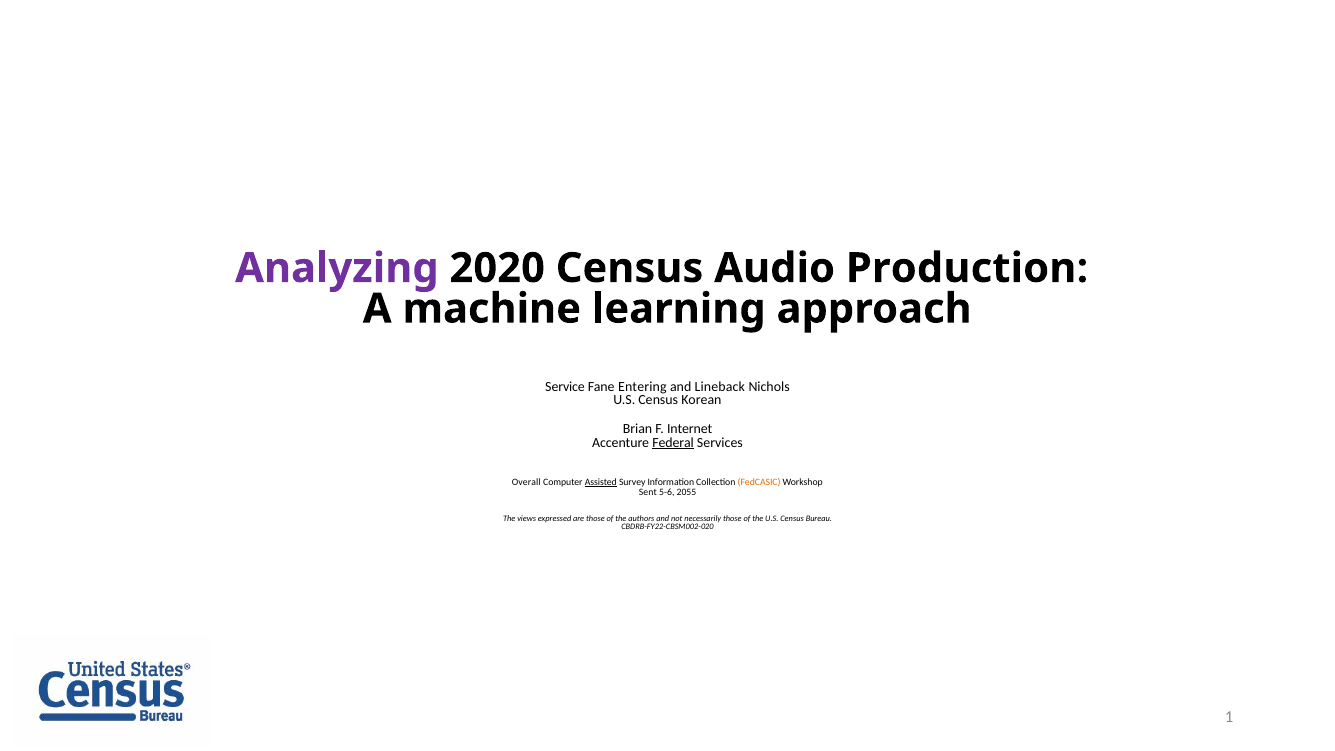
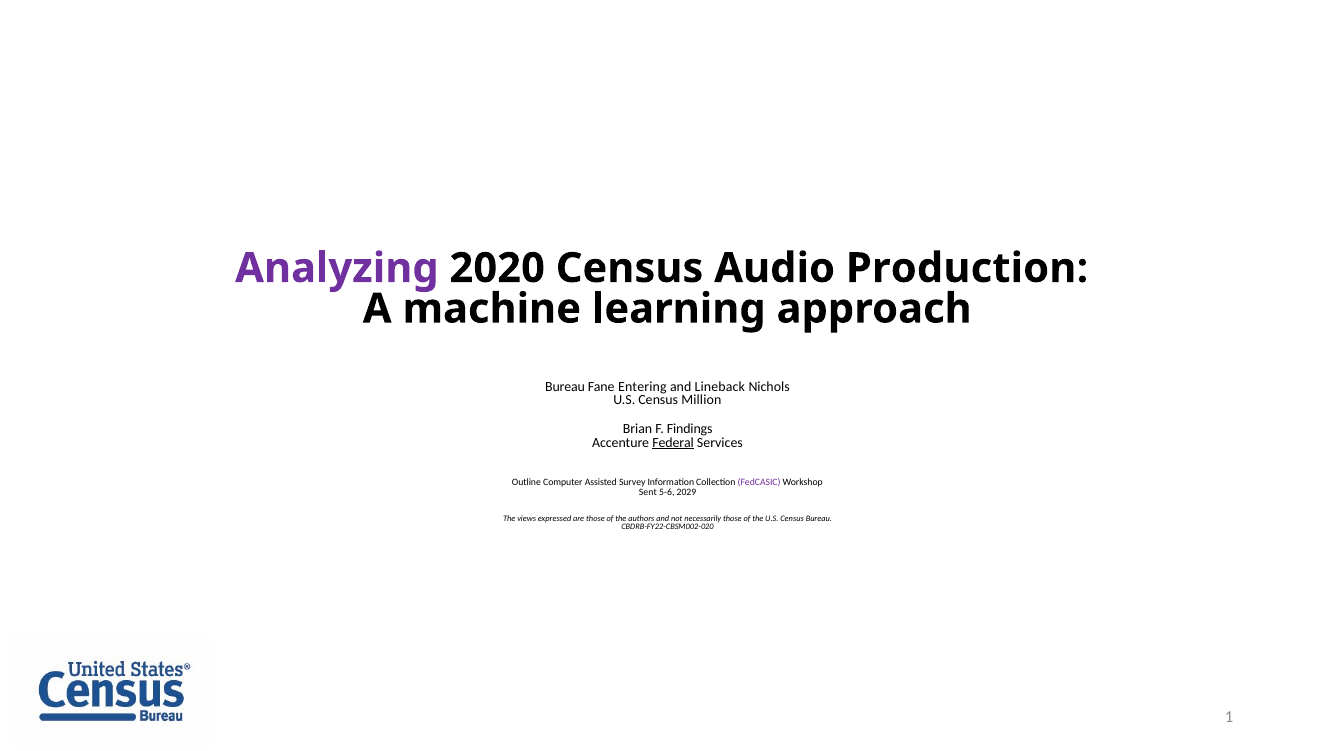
Service at (565, 387): Service -> Bureau
Korean: Korean -> Million
Internet: Internet -> Findings
Overall: Overall -> Outline
Assisted underline: present -> none
FedCASIC colour: orange -> purple
2055: 2055 -> 2029
